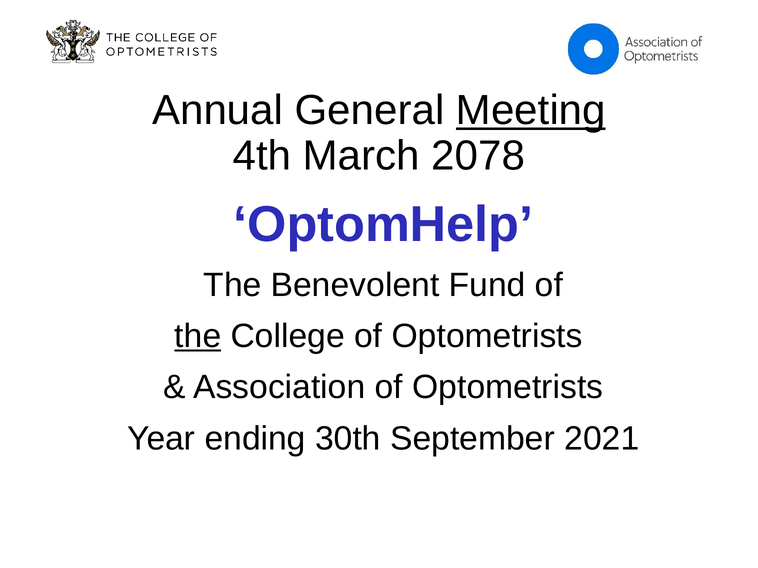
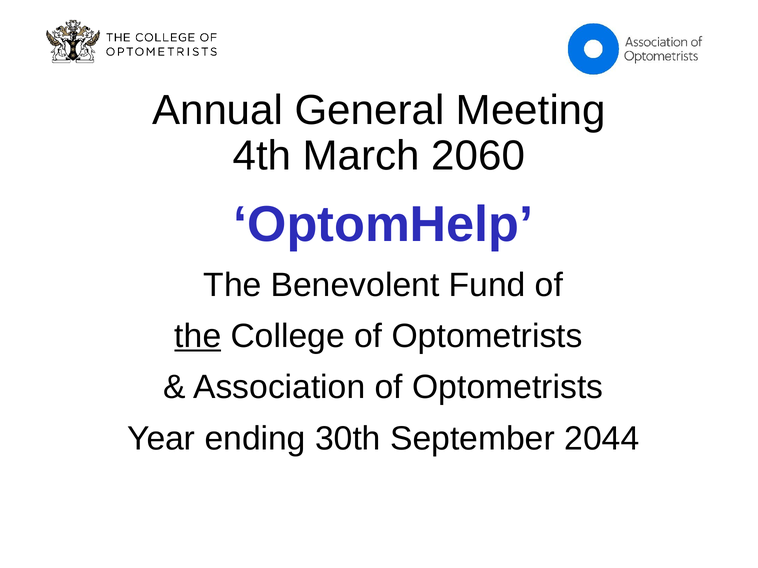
Meeting underline: present -> none
2078: 2078 -> 2060
2021: 2021 -> 2044
